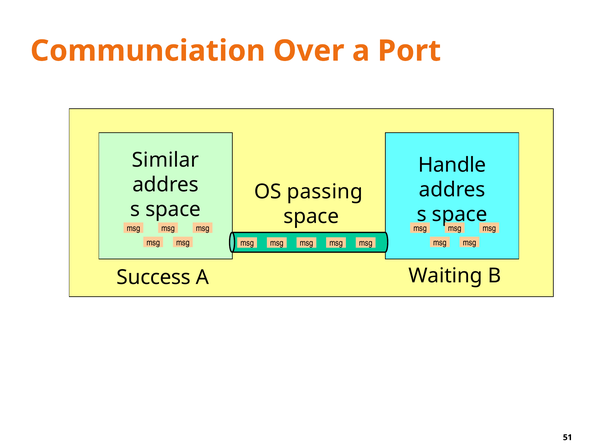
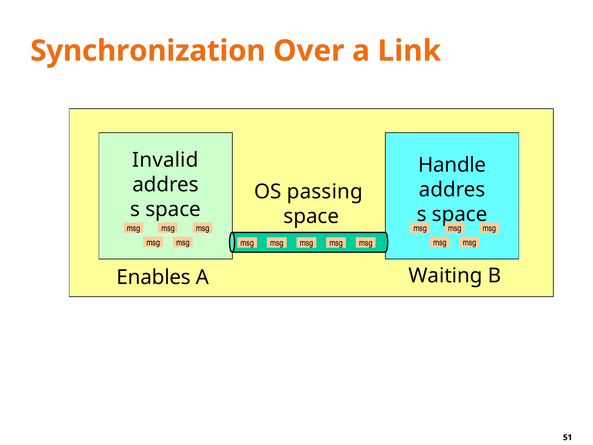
Communciation: Communciation -> Synchronization
Port: Port -> Link
Similar: Similar -> Invalid
Success: Success -> Enables
